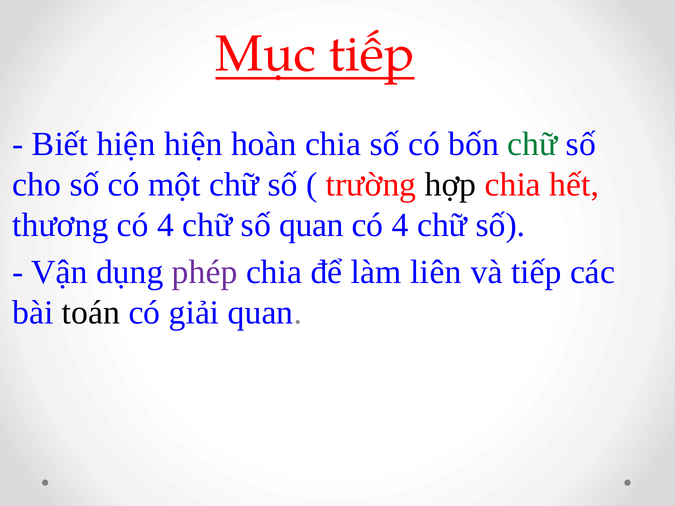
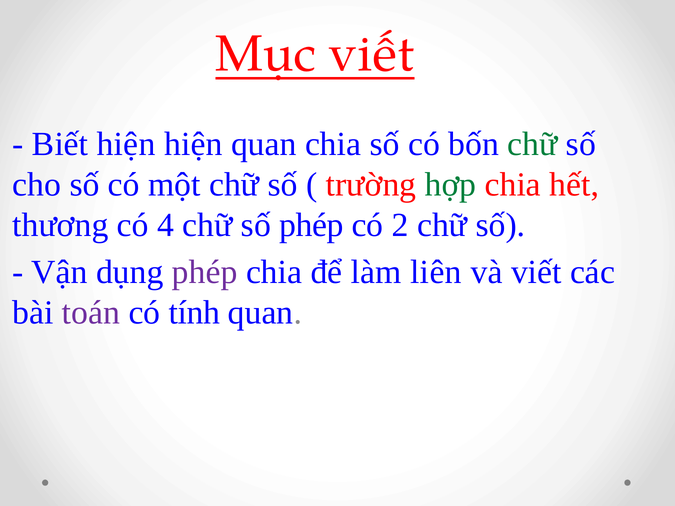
Mục tiếp: tiếp -> viết
hiện hoàn: hoàn -> quan
hợp colour: black -> green
số quan: quan -> phép
4 at (400, 225): 4 -> 2
và tiếp: tiếp -> viết
toán colour: black -> purple
giải: giải -> tính
